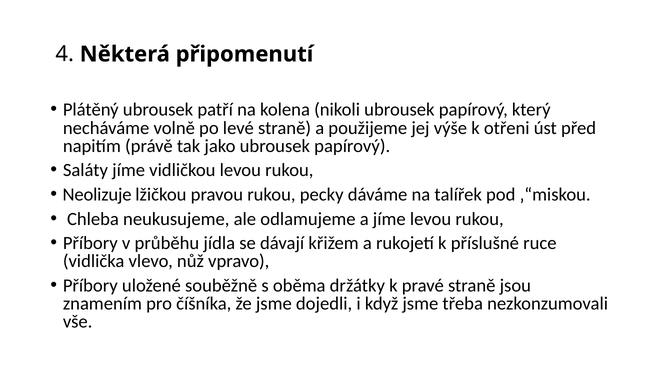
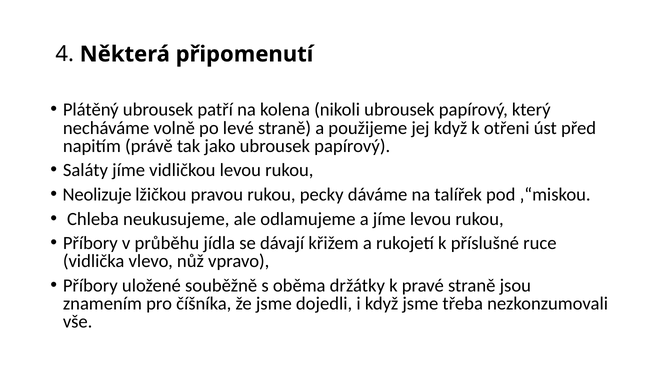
jej výše: výše -> když
